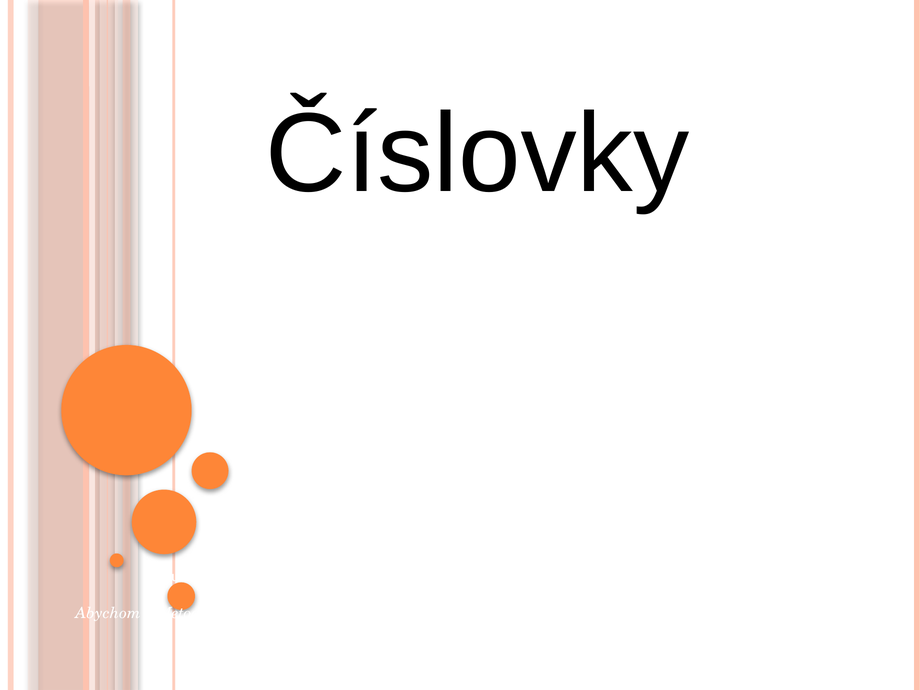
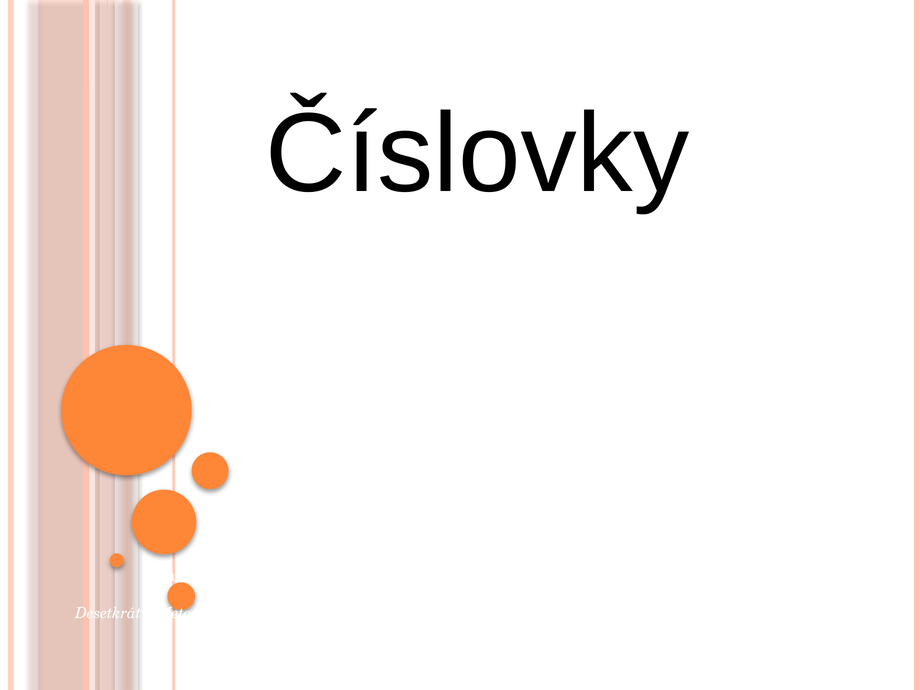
Abychom: Abychom -> Desetkrát
